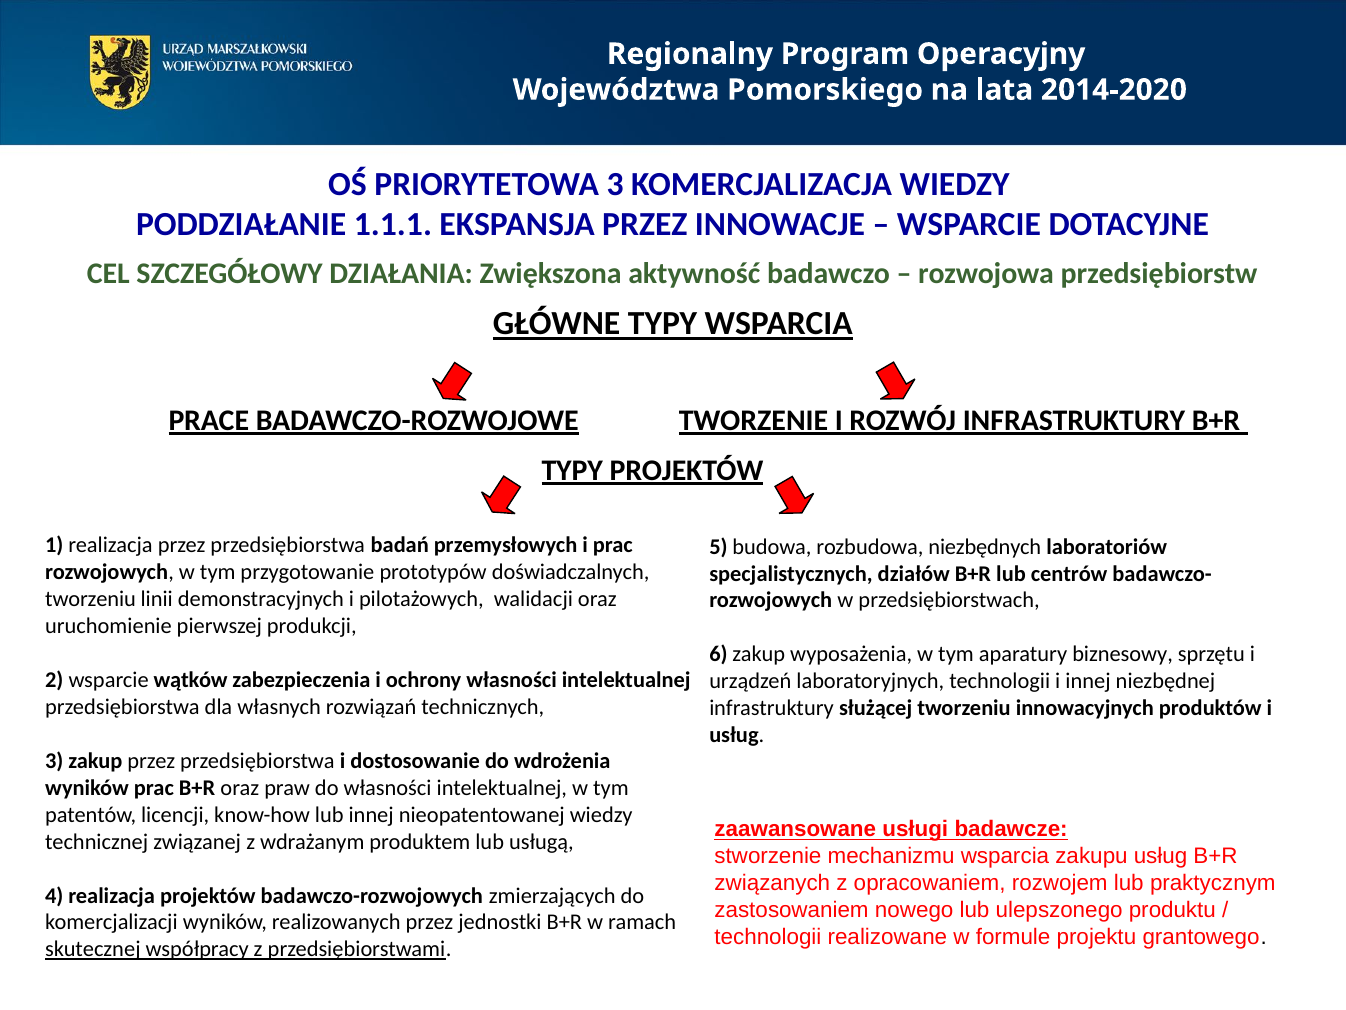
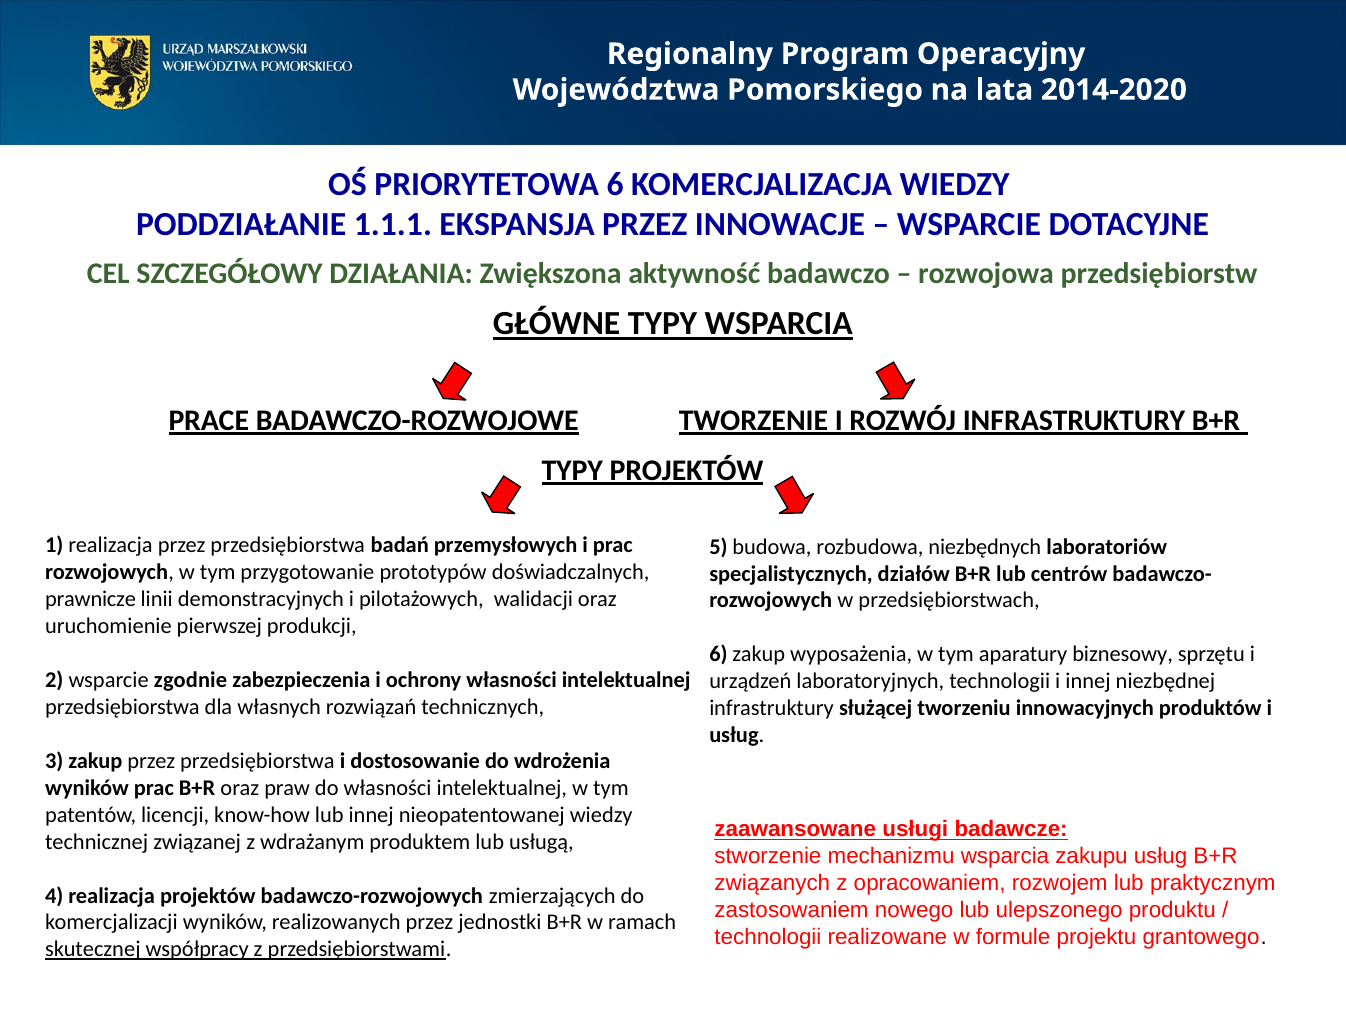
PRIORYTETOWA 3: 3 -> 6
tworzeniu at (91, 599): tworzeniu -> prawnicze
wątków: wątków -> zgodnie
